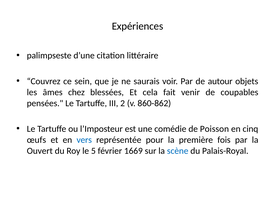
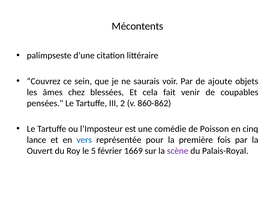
Expériences: Expériences -> Mécontents
autour: autour -> ajoute
œufs: œufs -> lance
scène colour: blue -> purple
